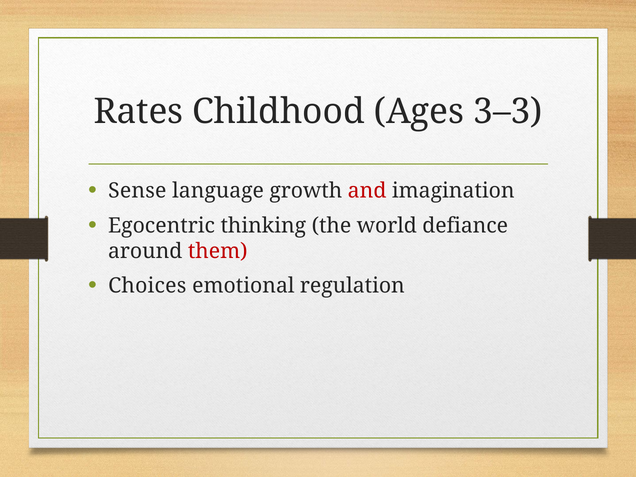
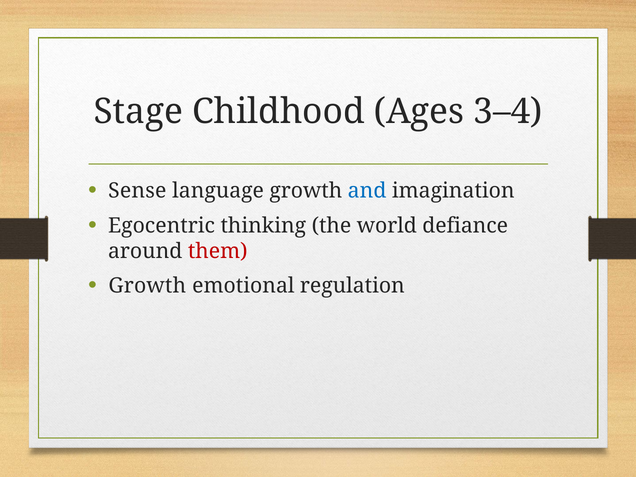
Rates: Rates -> Stage
3–3: 3–3 -> 3–4
and colour: red -> blue
Choices at (147, 286): Choices -> Growth
